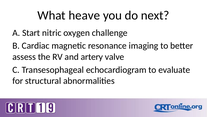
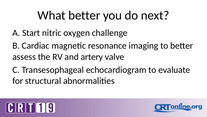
What heave: heave -> better
